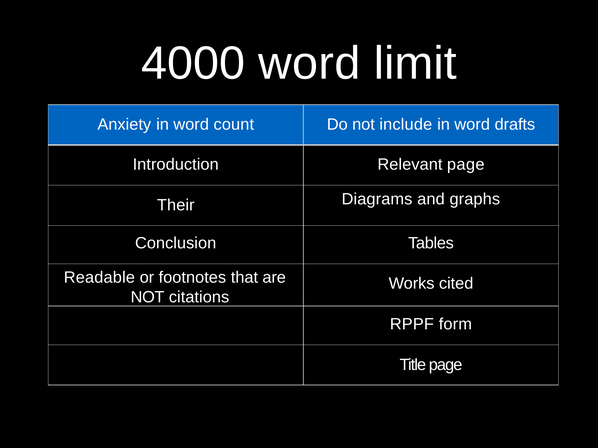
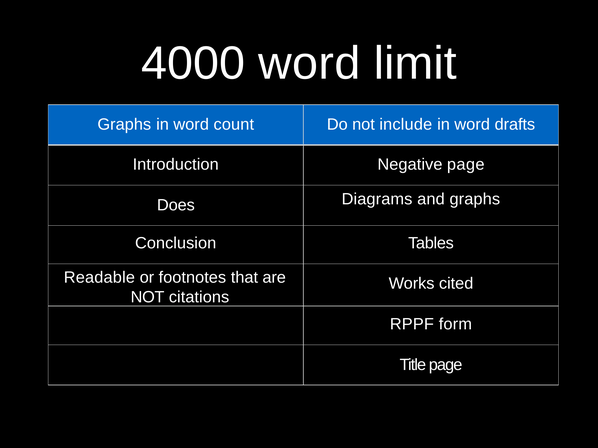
Anxiety at (124, 124): Anxiety -> Graphs
Relevant: Relevant -> Negative
Their: Their -> Does
